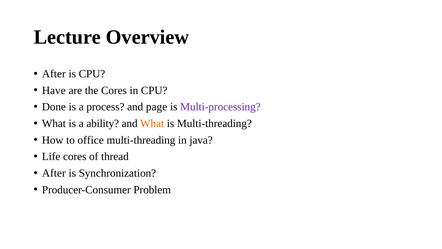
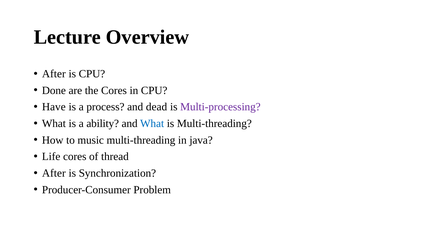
Have: Have -> Done
Done: Done -> Have
page: page -> dead
What at (152, 123) colour: orange -> blue
office: office -> music
